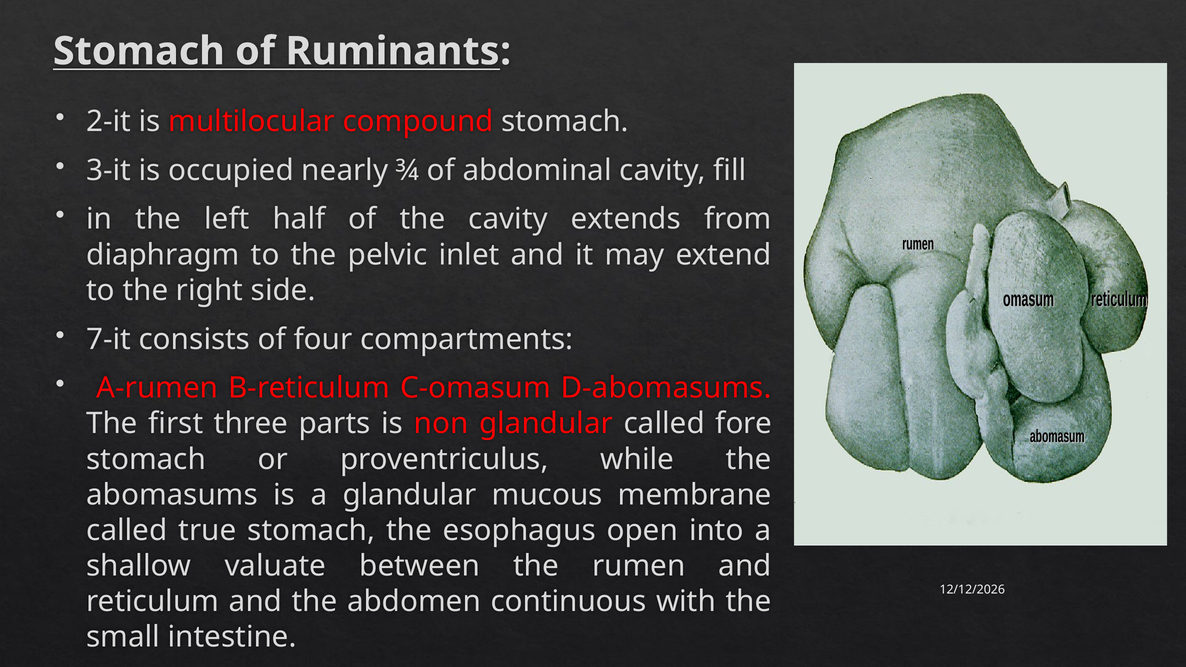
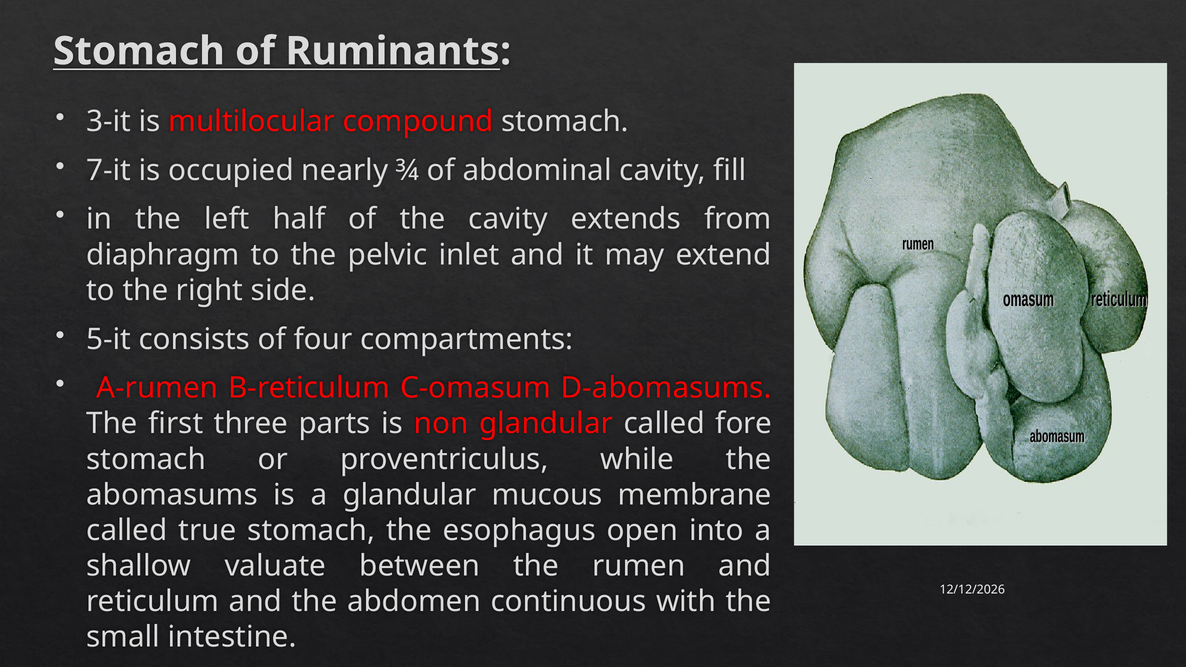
2-it: 2-it -> 3-it
3-it: 3-it -> 7-it
7-it: 7-it -> 5-it
